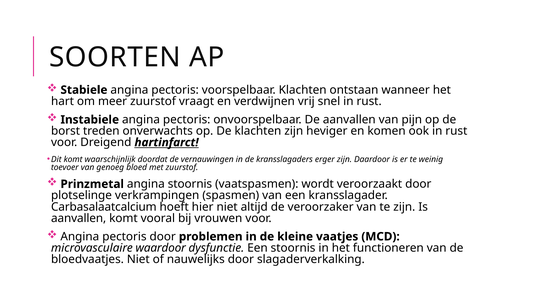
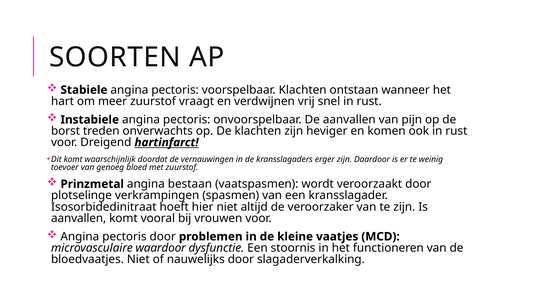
angina stoornis: stoornis -> bestaan
Carbasalaatcalcium: Carbasalaatcalcium -> Isosorbidedinitraat
